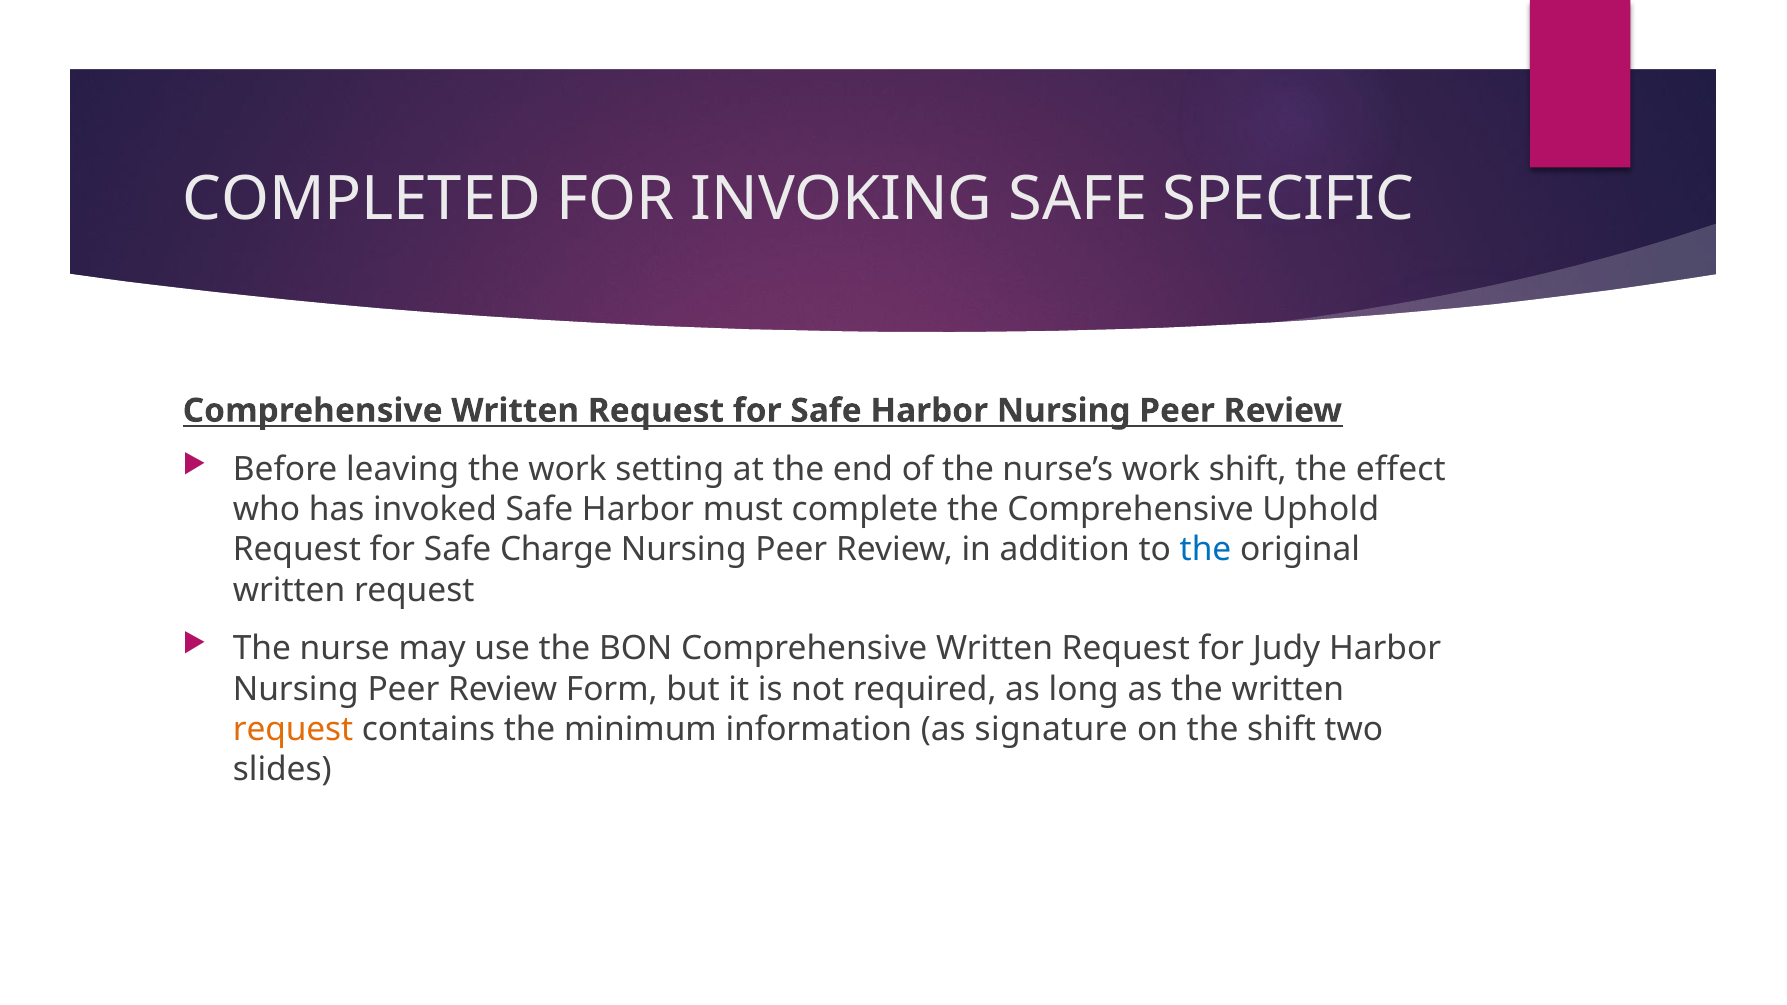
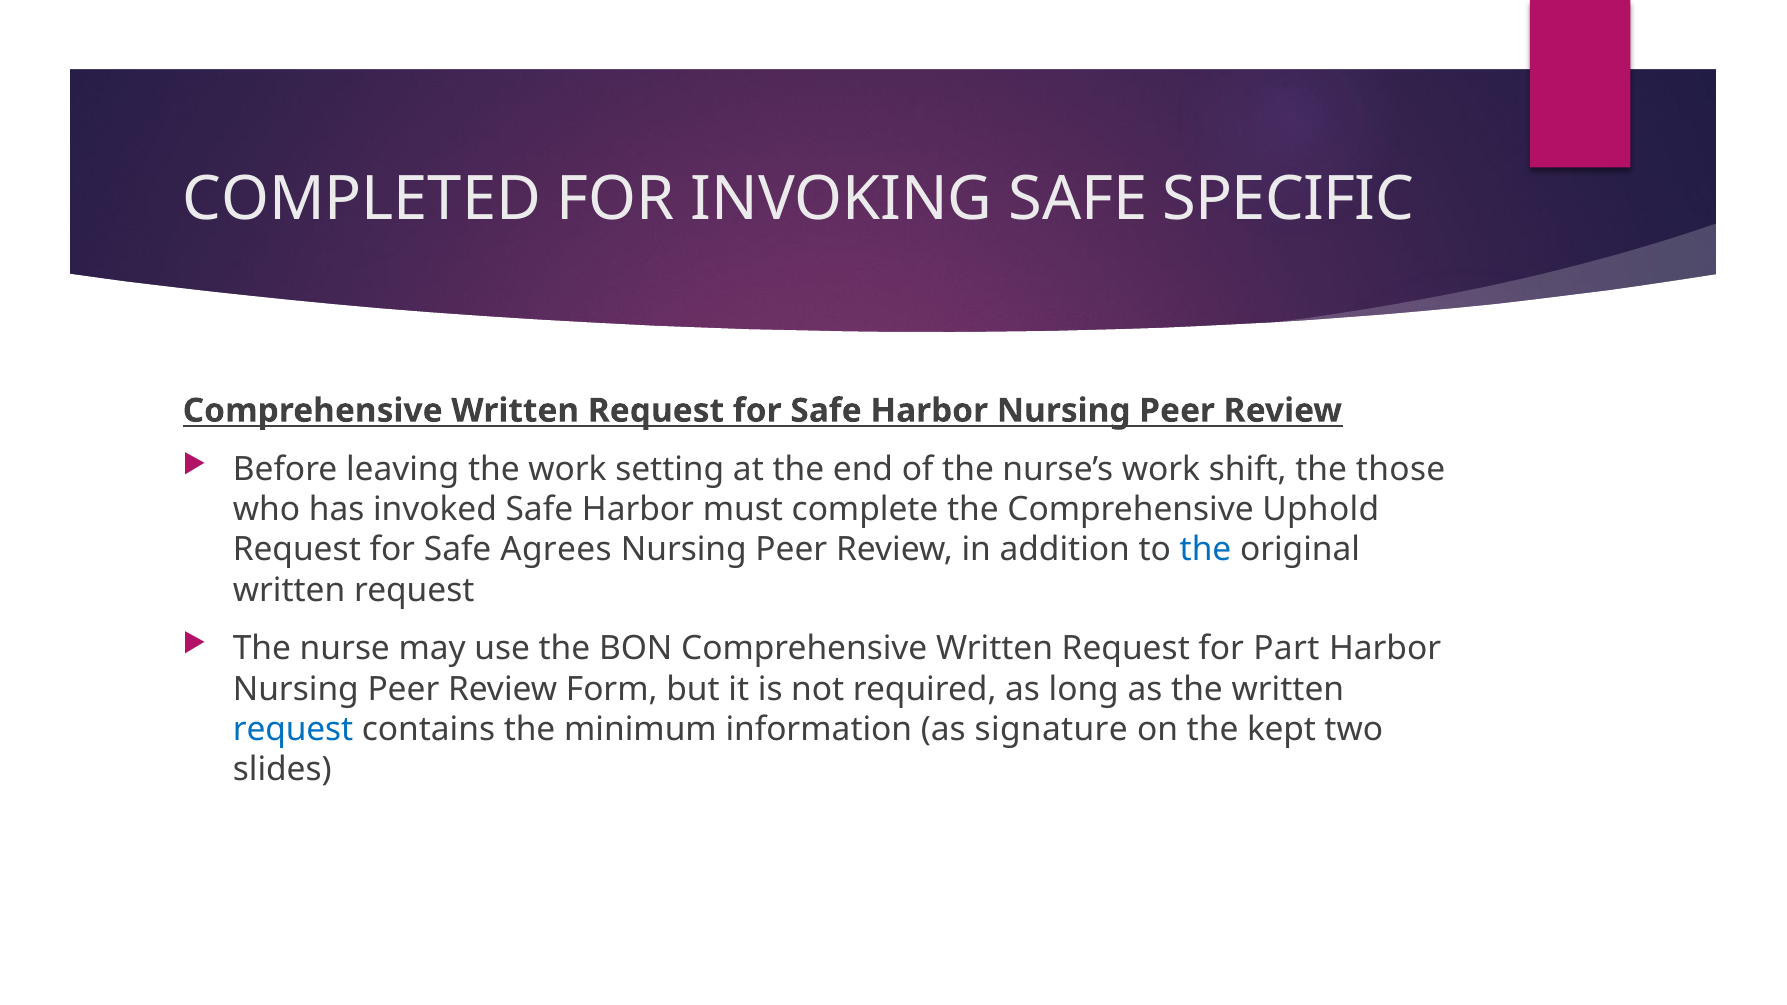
effect: effect -> those
Charge: Charge -> Agrees
Judy: Judy -> Part
request at (293, 729) colour: orange -> blue
the shift: shift -> kept
